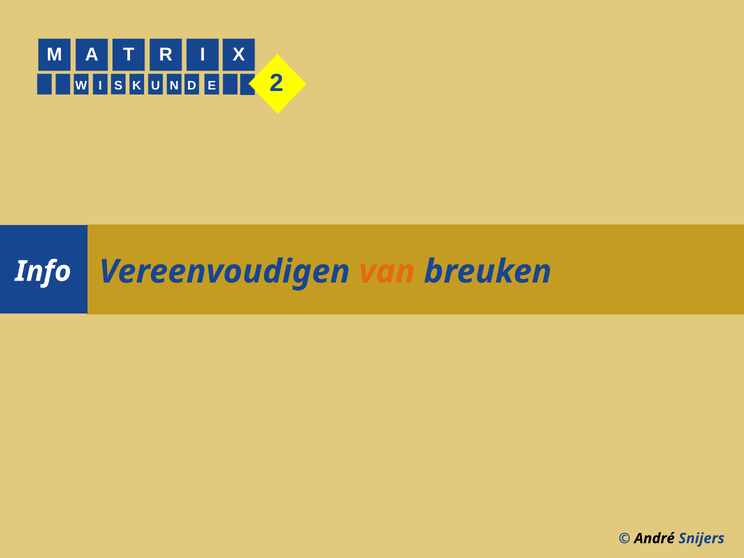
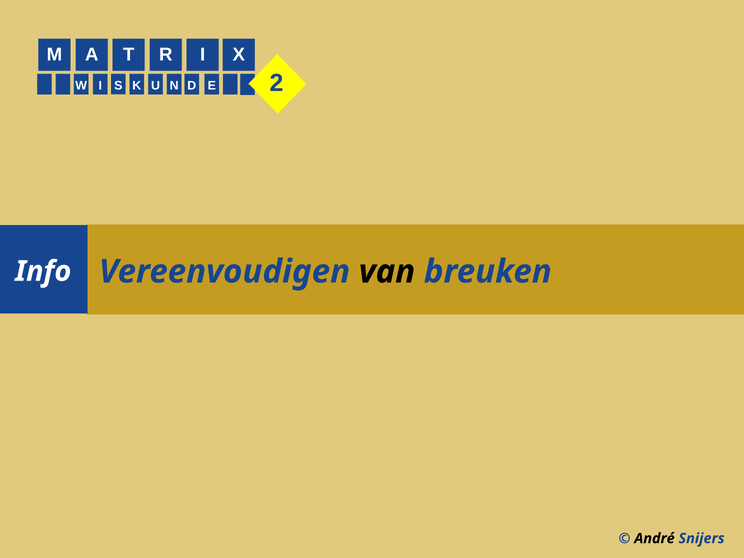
van colour: orange -> black
